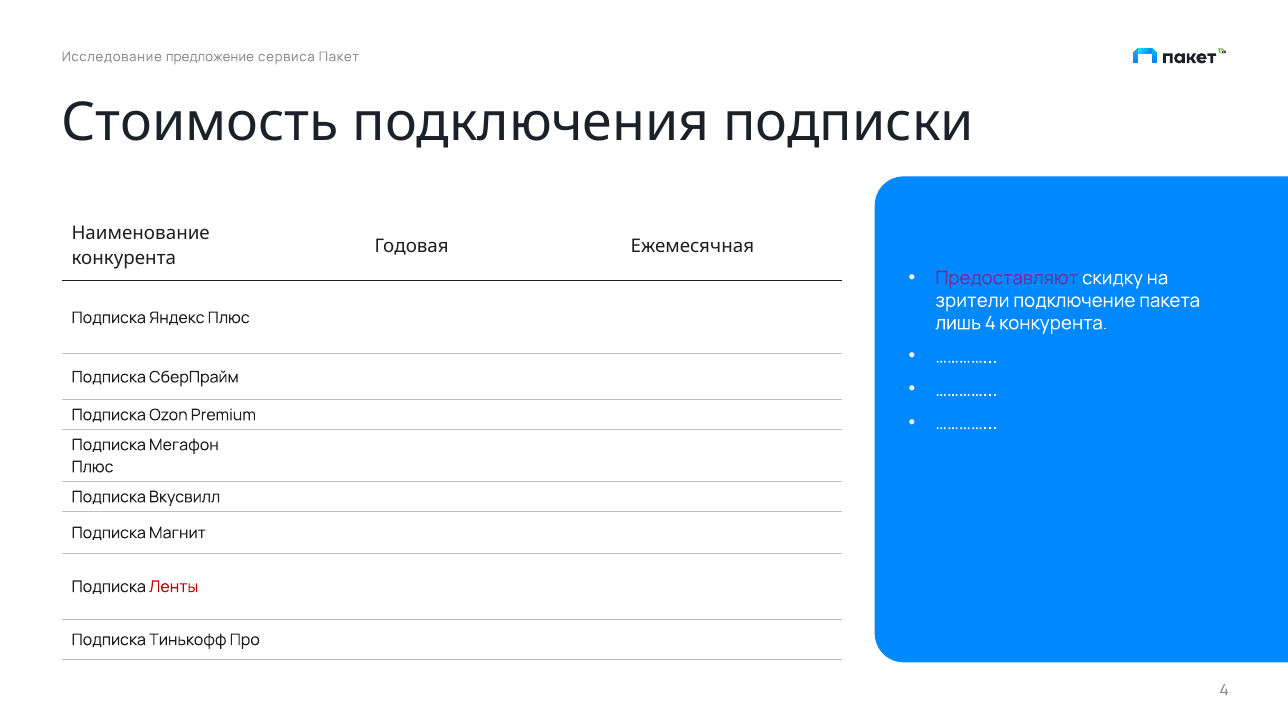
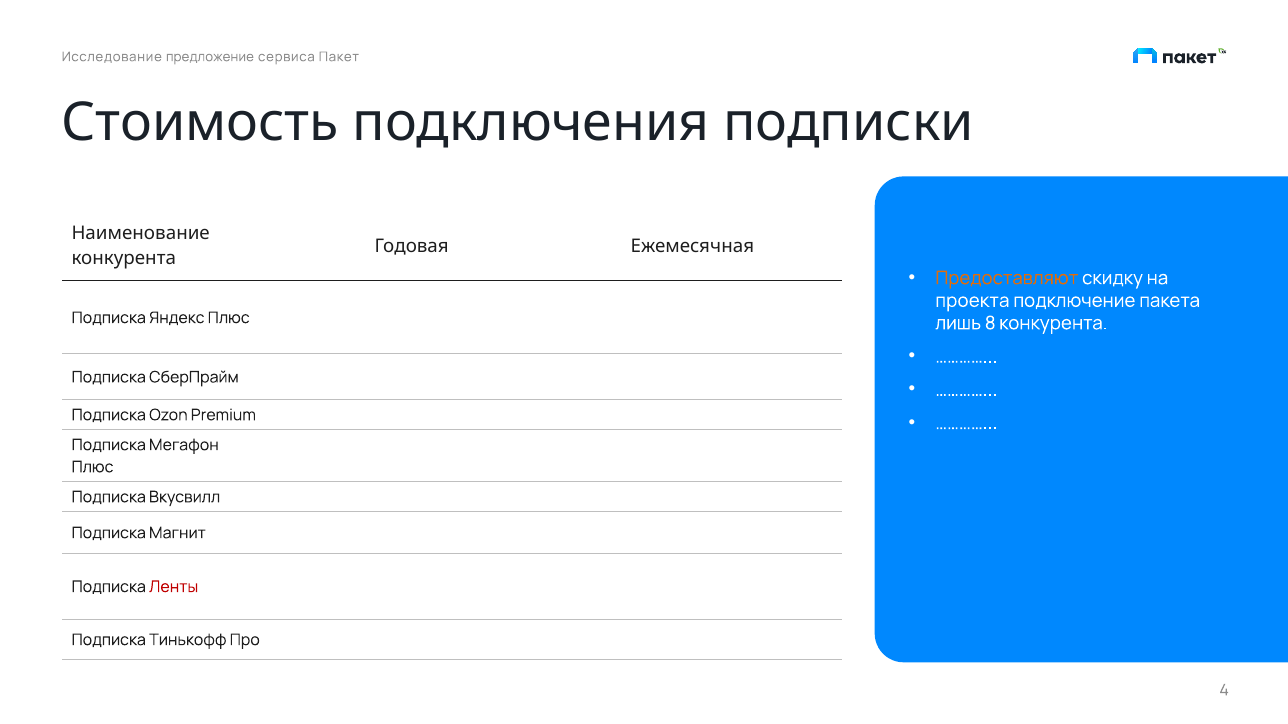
Предоставляют colour: purple -> orange
зрители: зрители -> проекта
лишь 4: 4 -> 8
